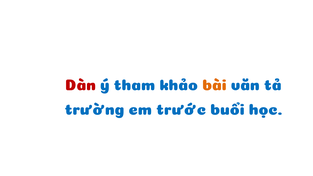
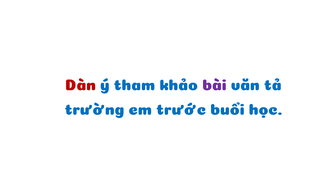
bài colour: orange -> purple
